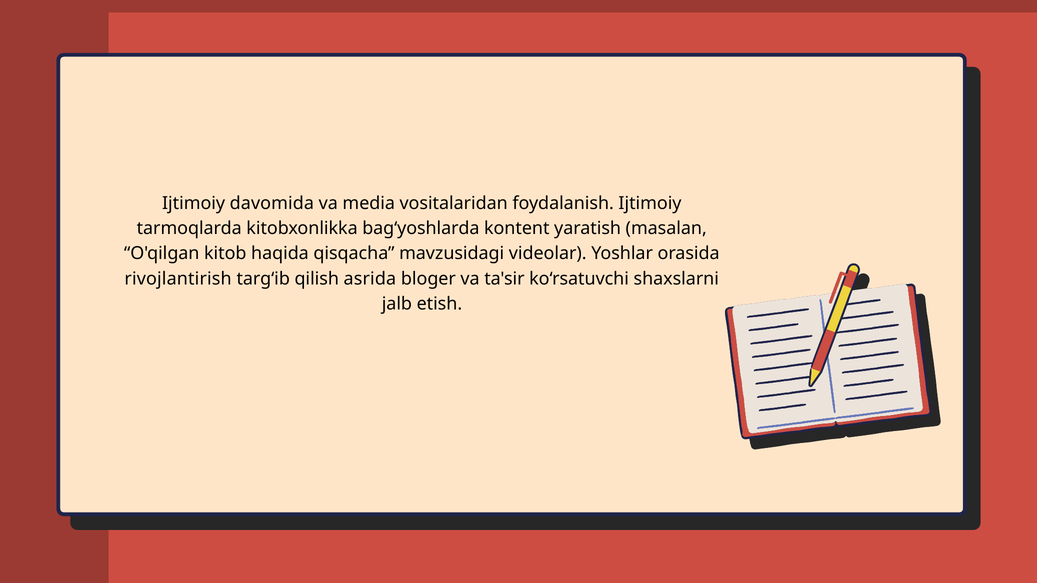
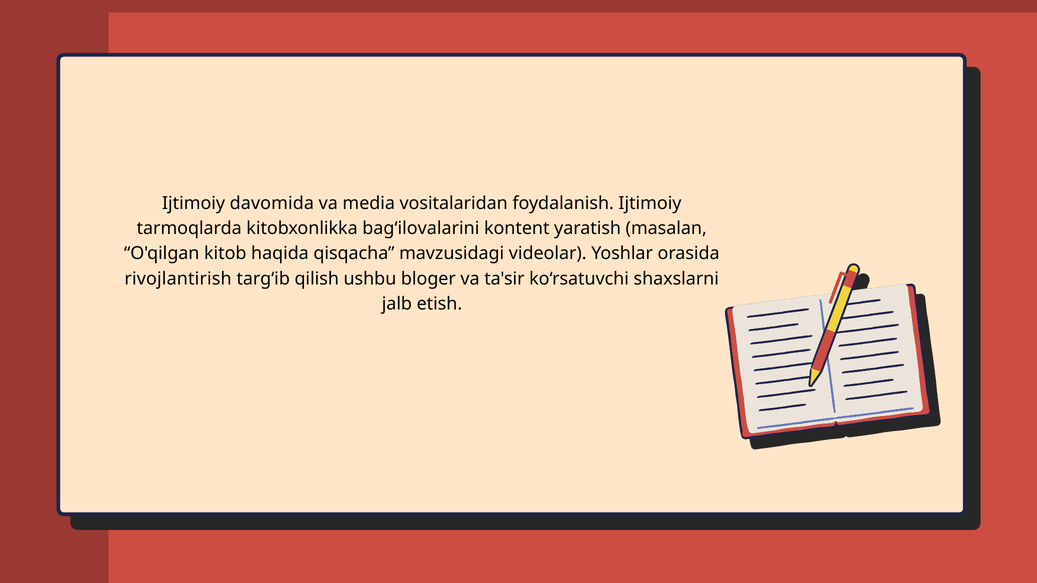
bag‘yoshlarda: bag‘yoshlarda -> bag‘ilovalarini
asrida: asrida -> ushbu
